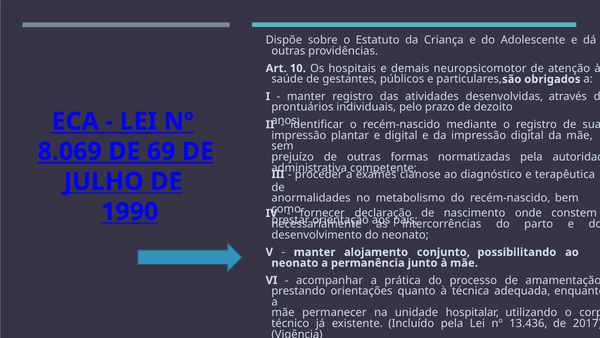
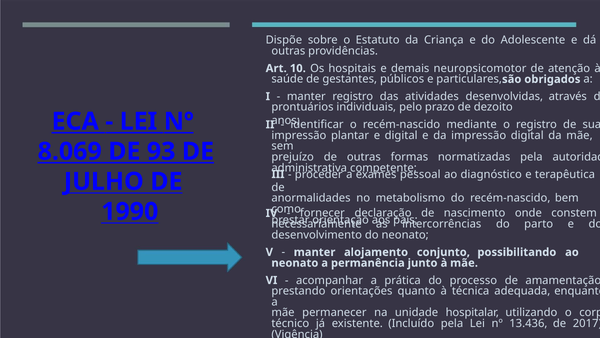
69: 69 -> 93
cianose: cianose -> pessoal
